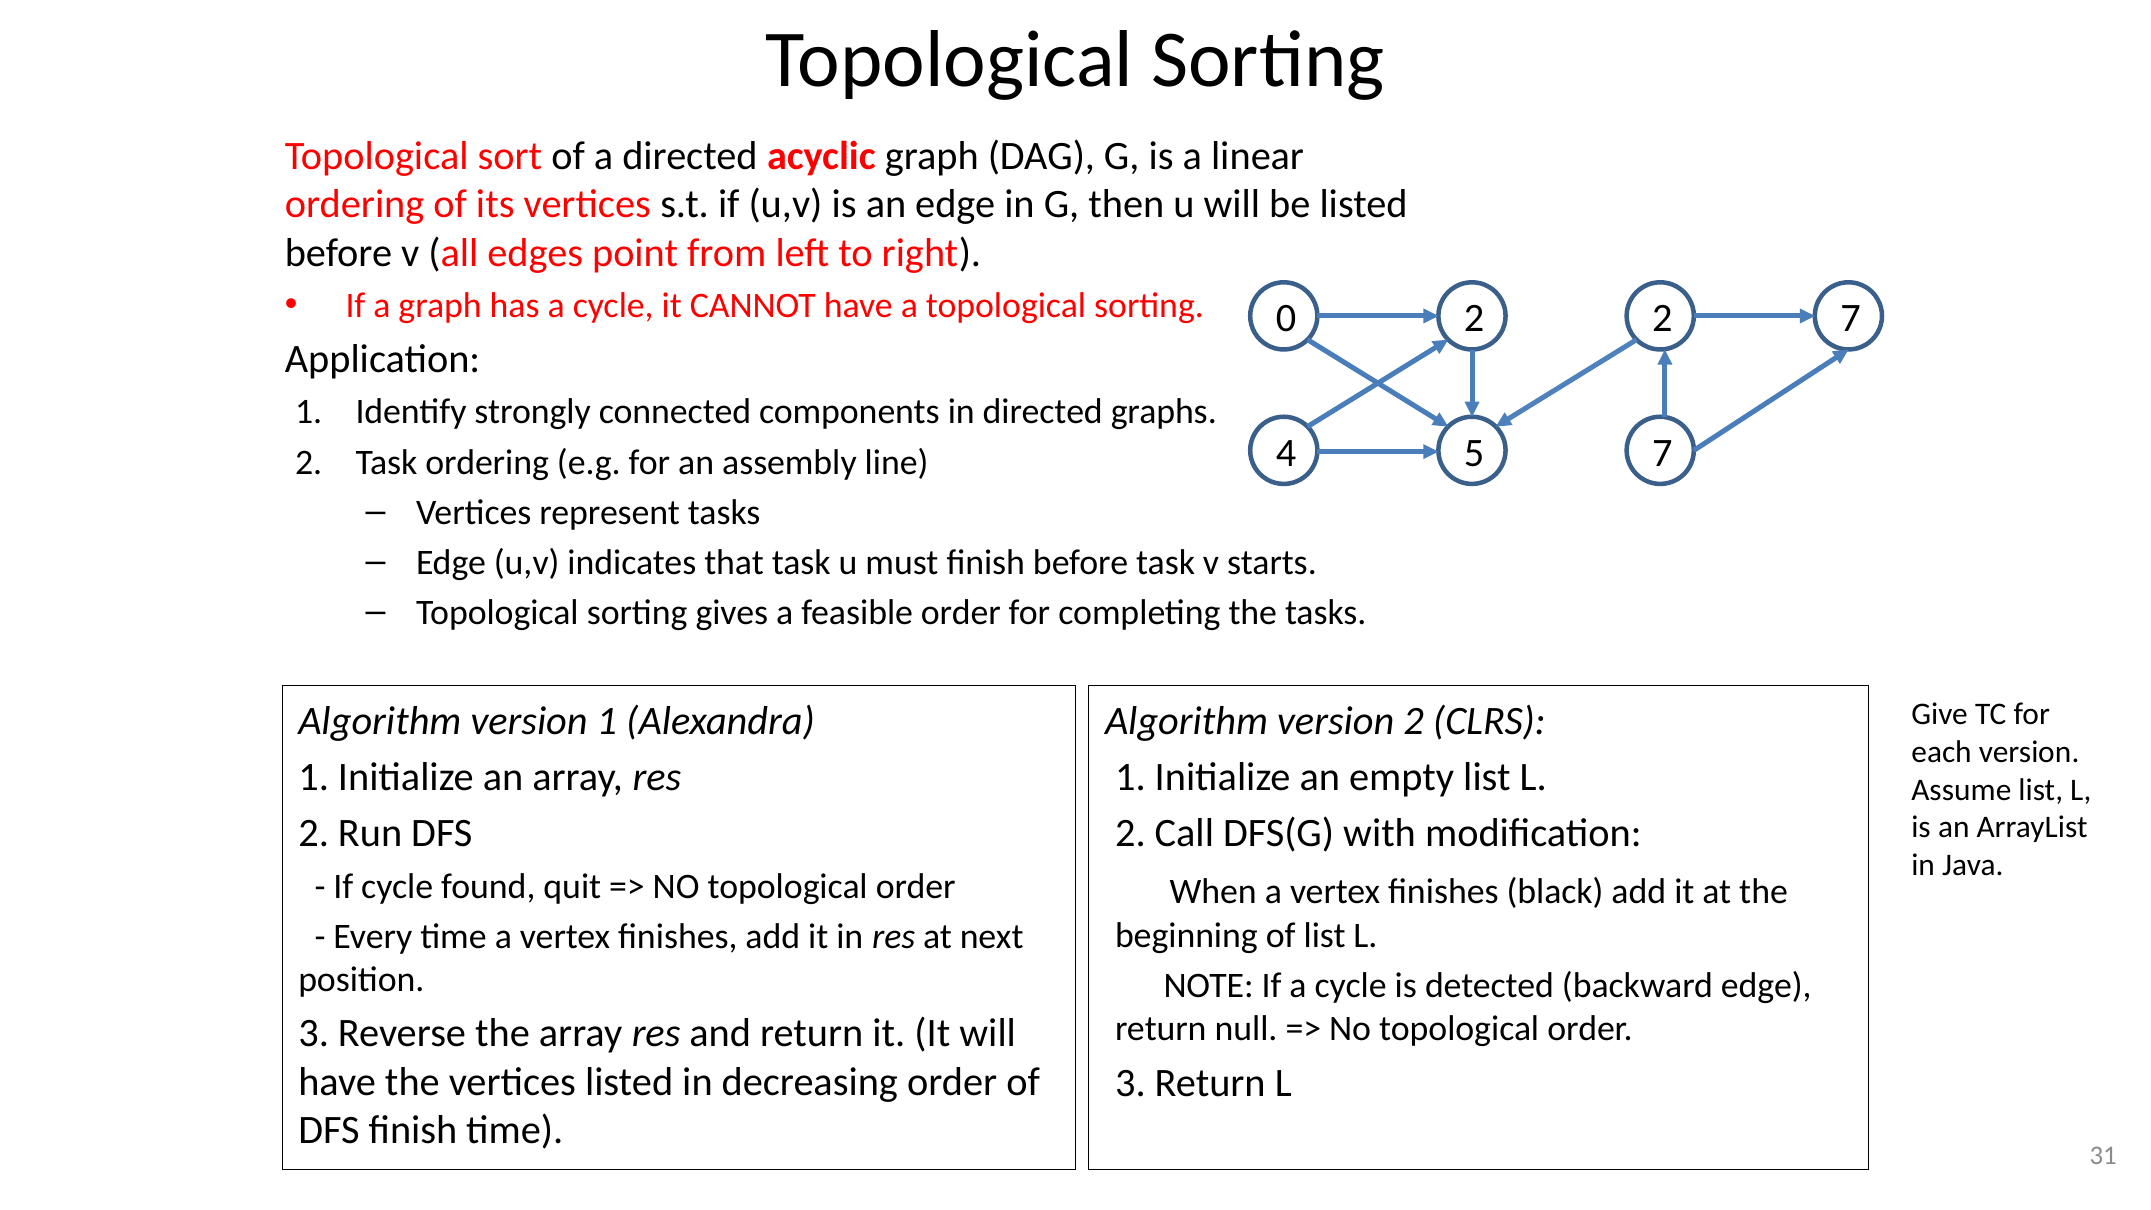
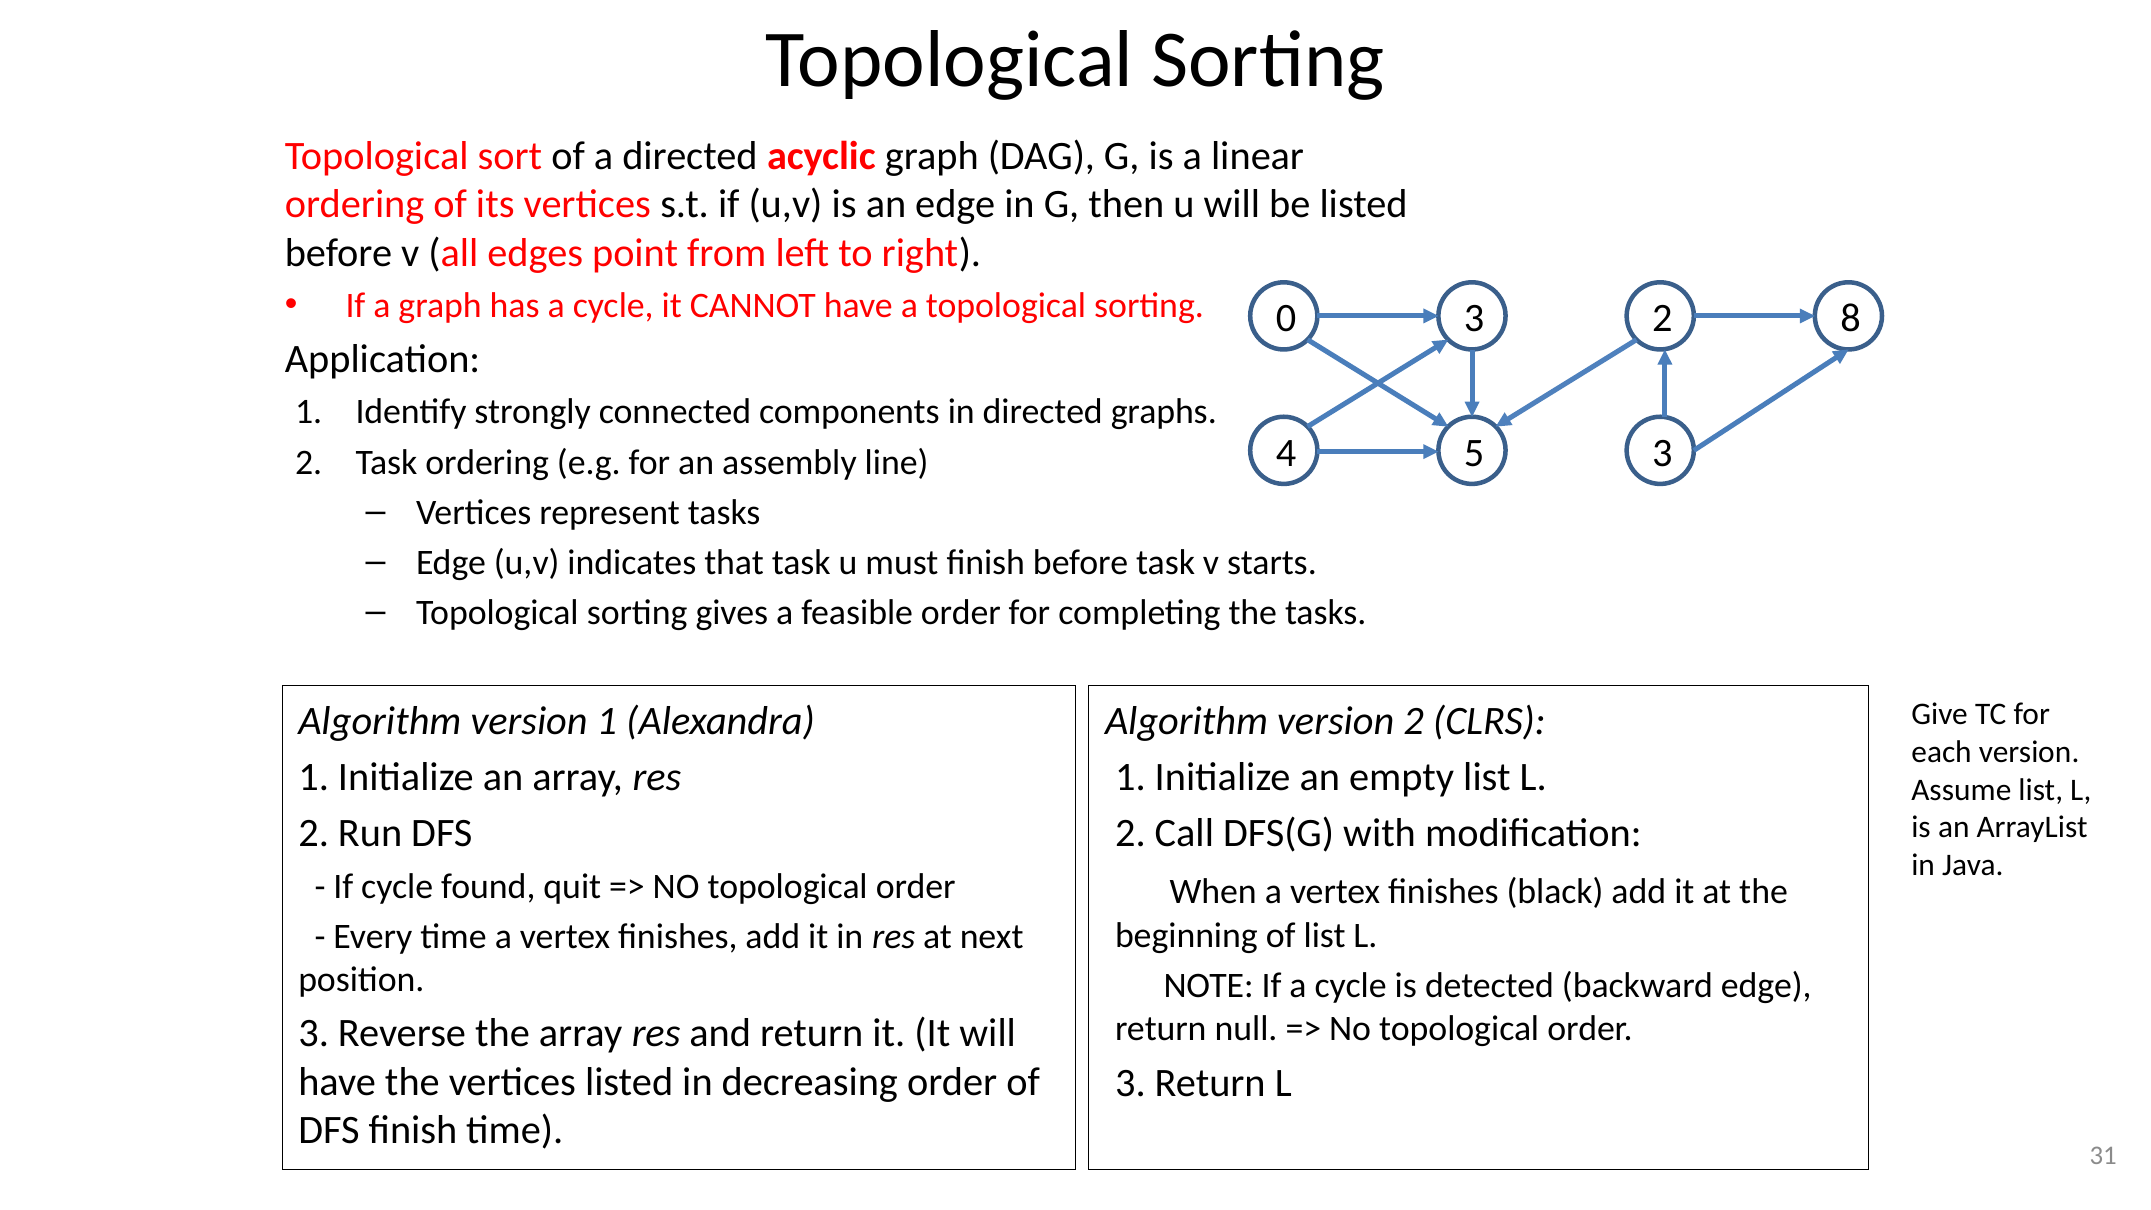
0 2: 2 -> 3
2 7: 7 -> 8
5 7: 7 -> 3
